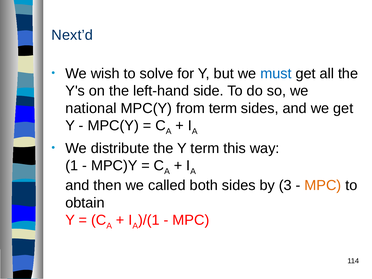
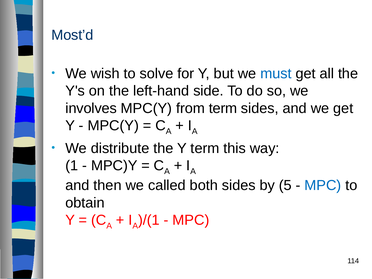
Next’d: Next’d -> Most’d
national: national -> involves
3: 3 -> 5
MPC at (323, 185) colour: orange -> blue
